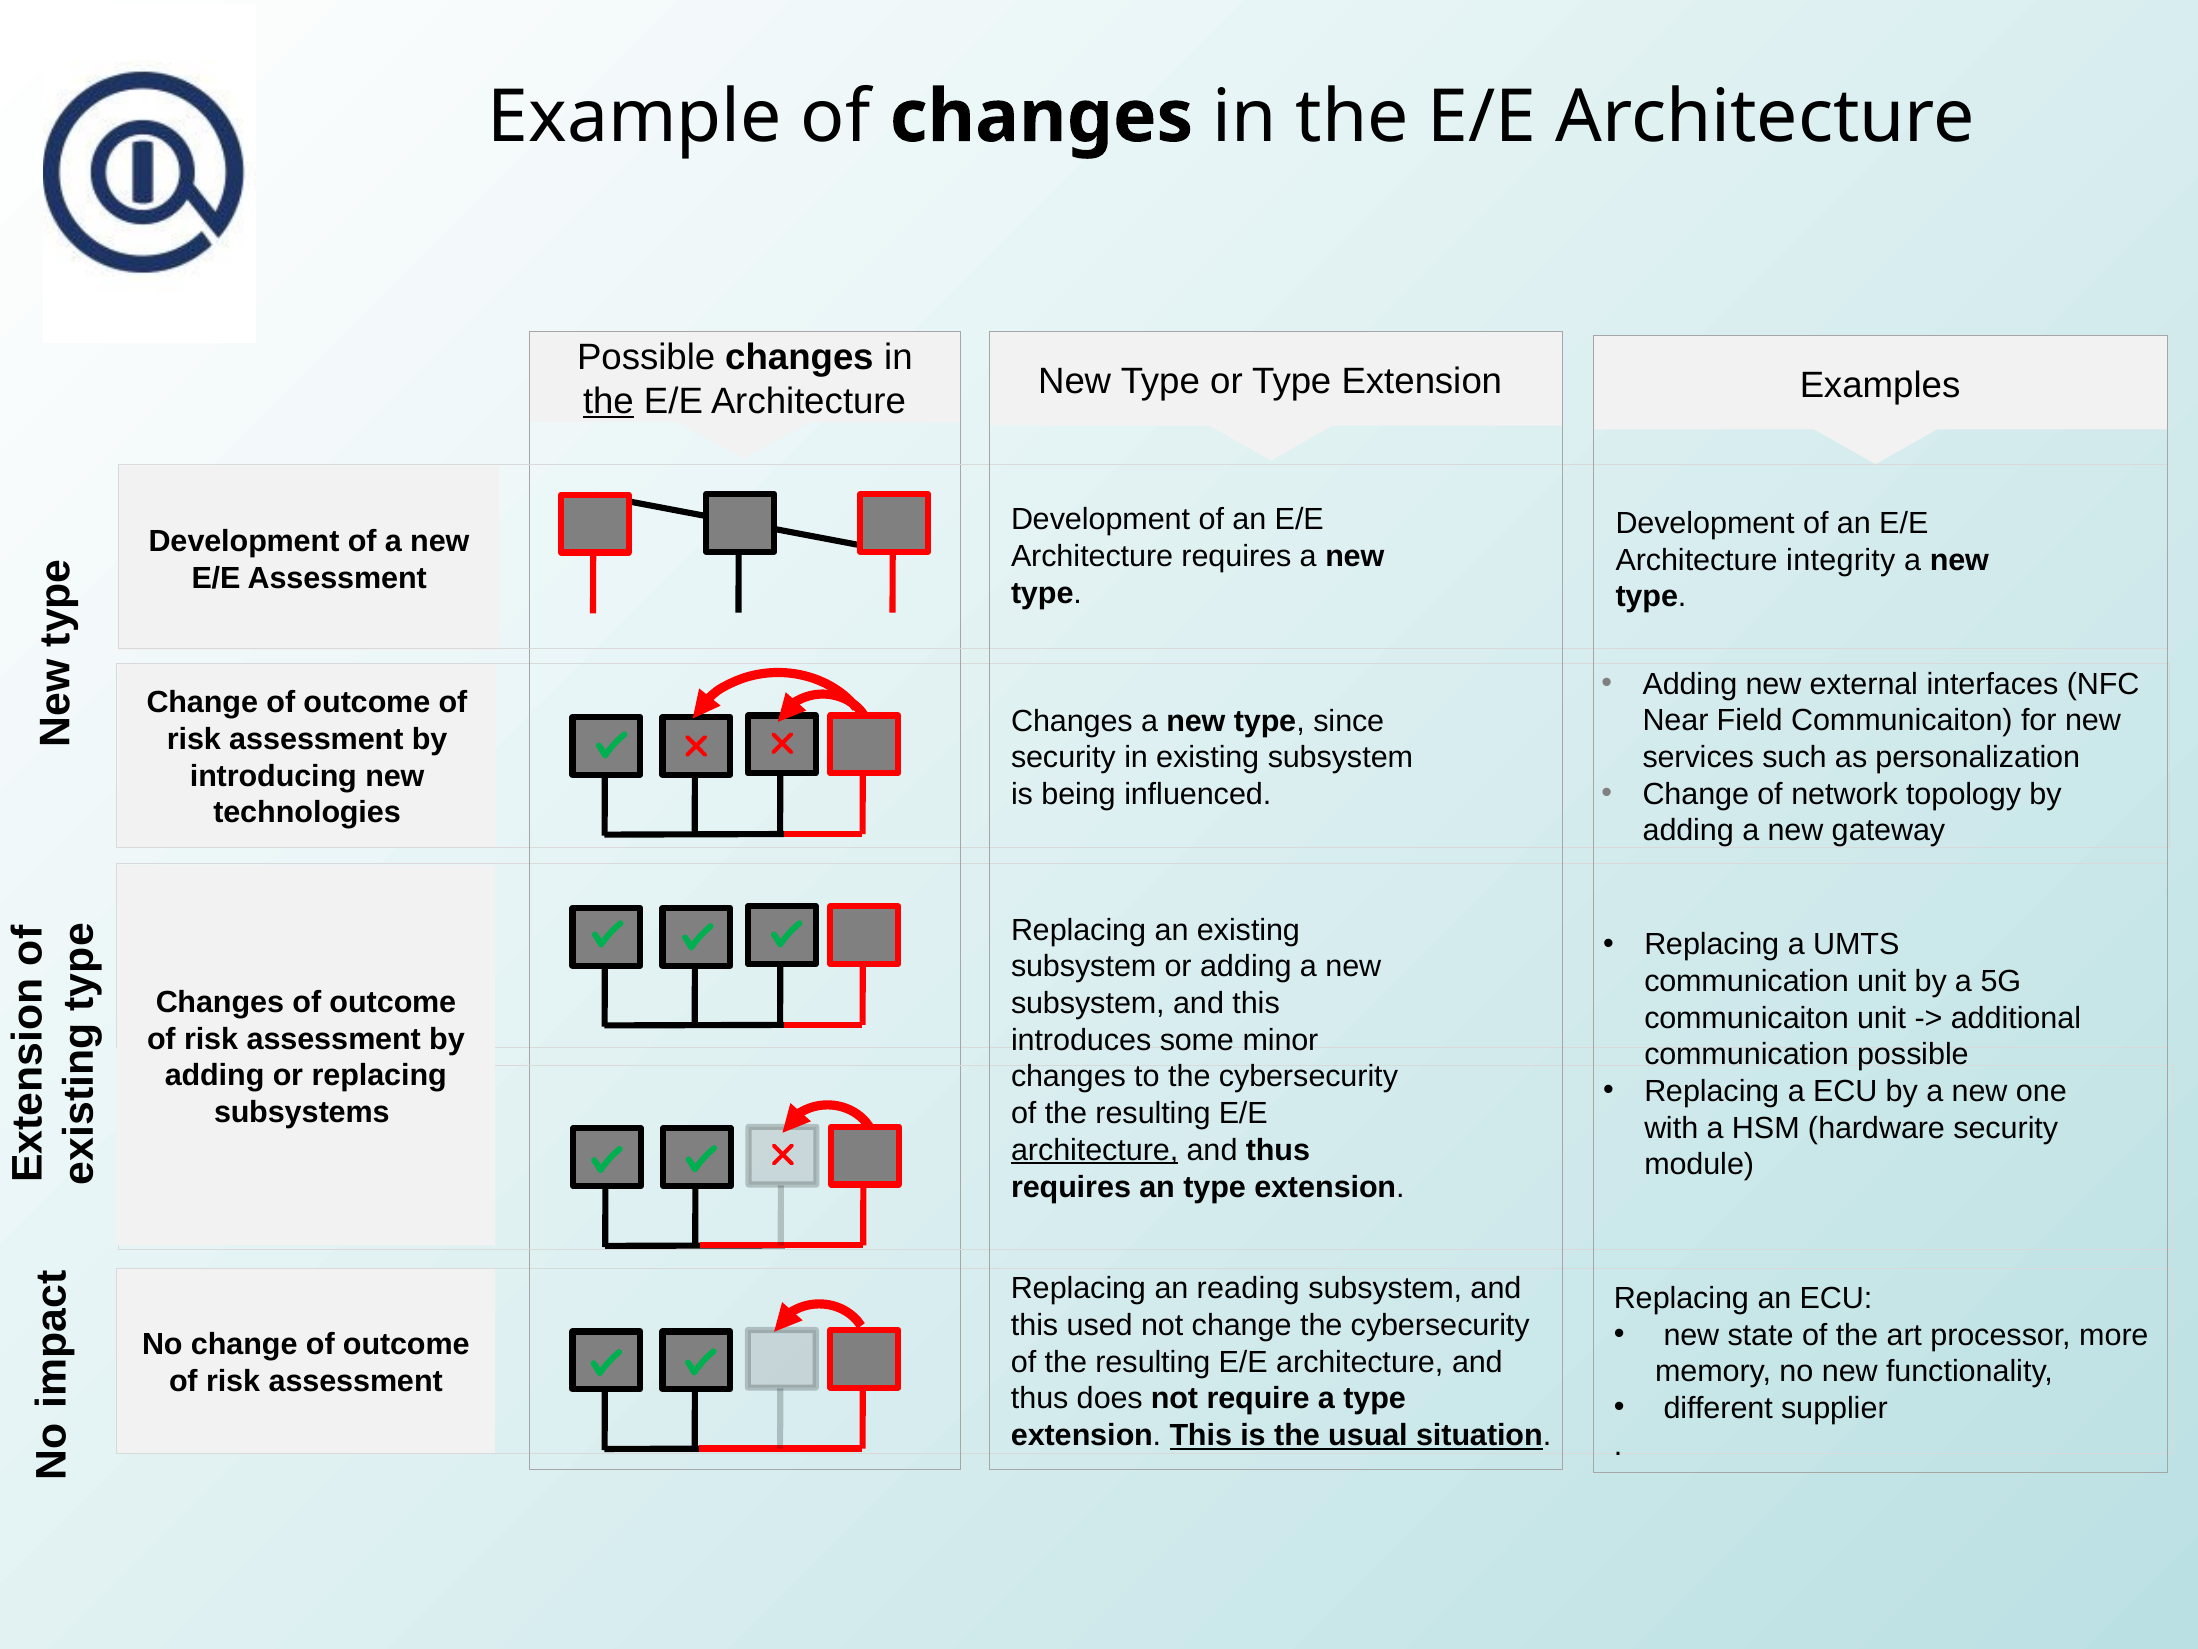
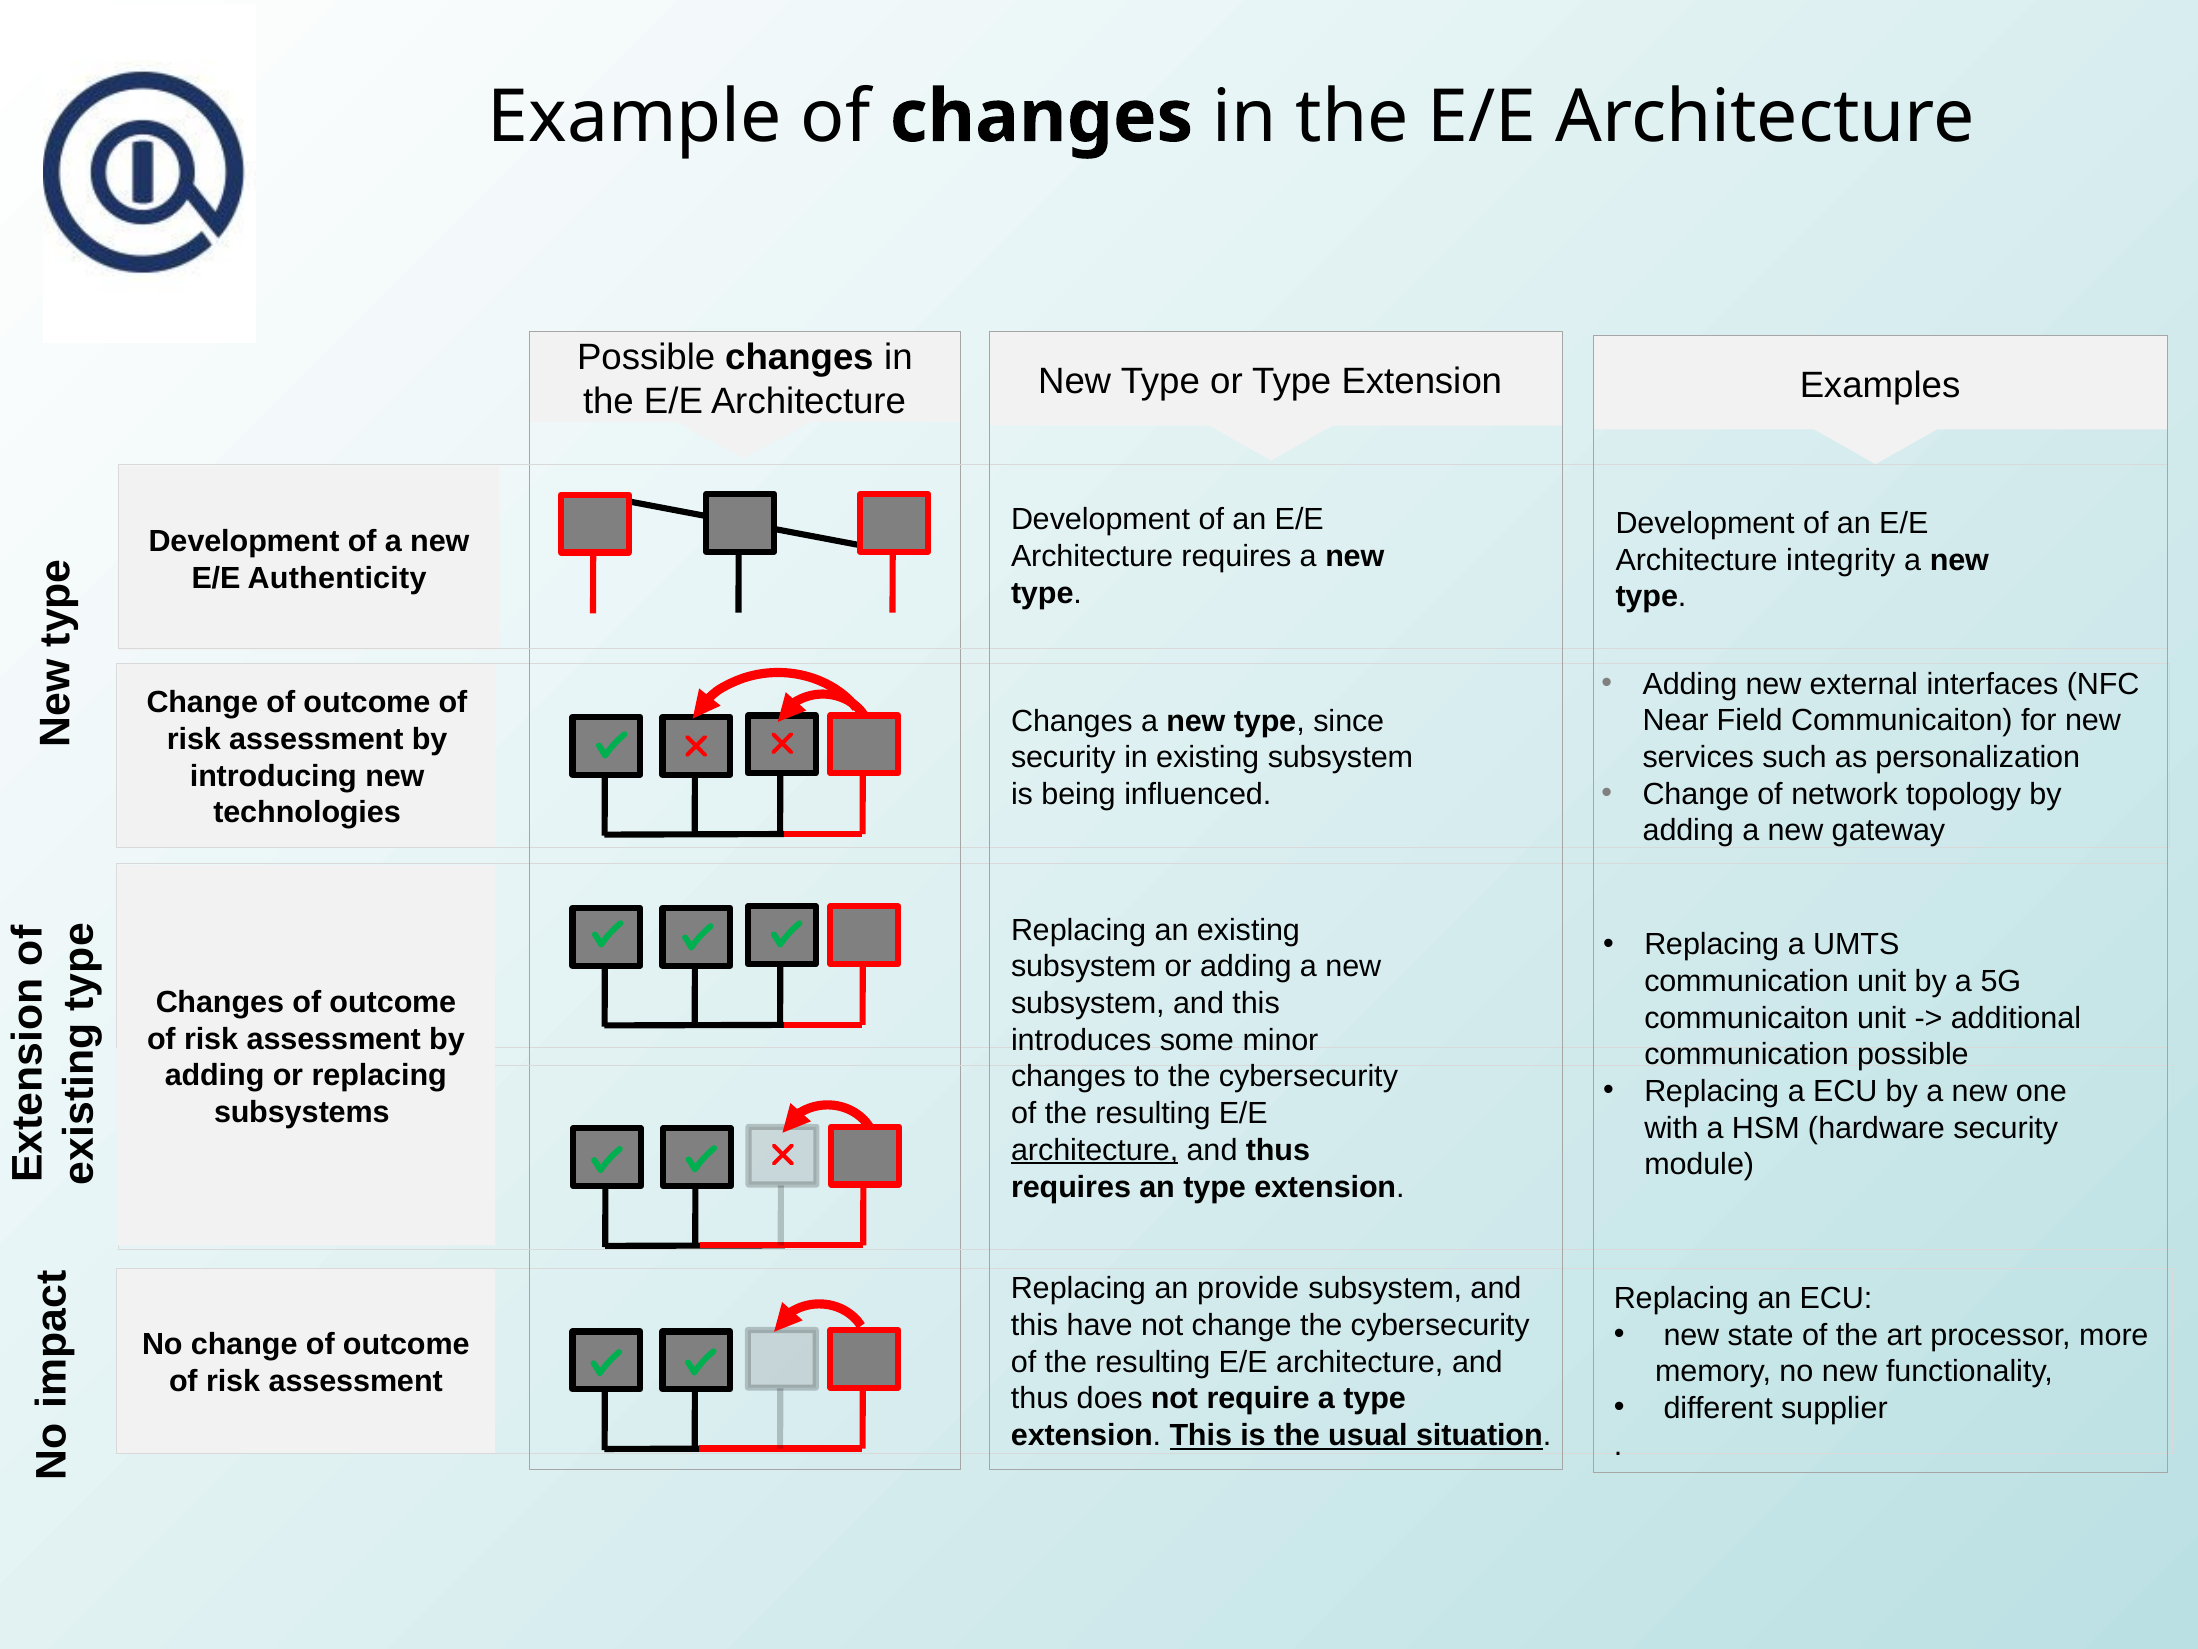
the at (608, 401) underline: present -> none
E/E Assessment: Assessment -> Authenticity
reading: reading -> provide
used: used -> have
